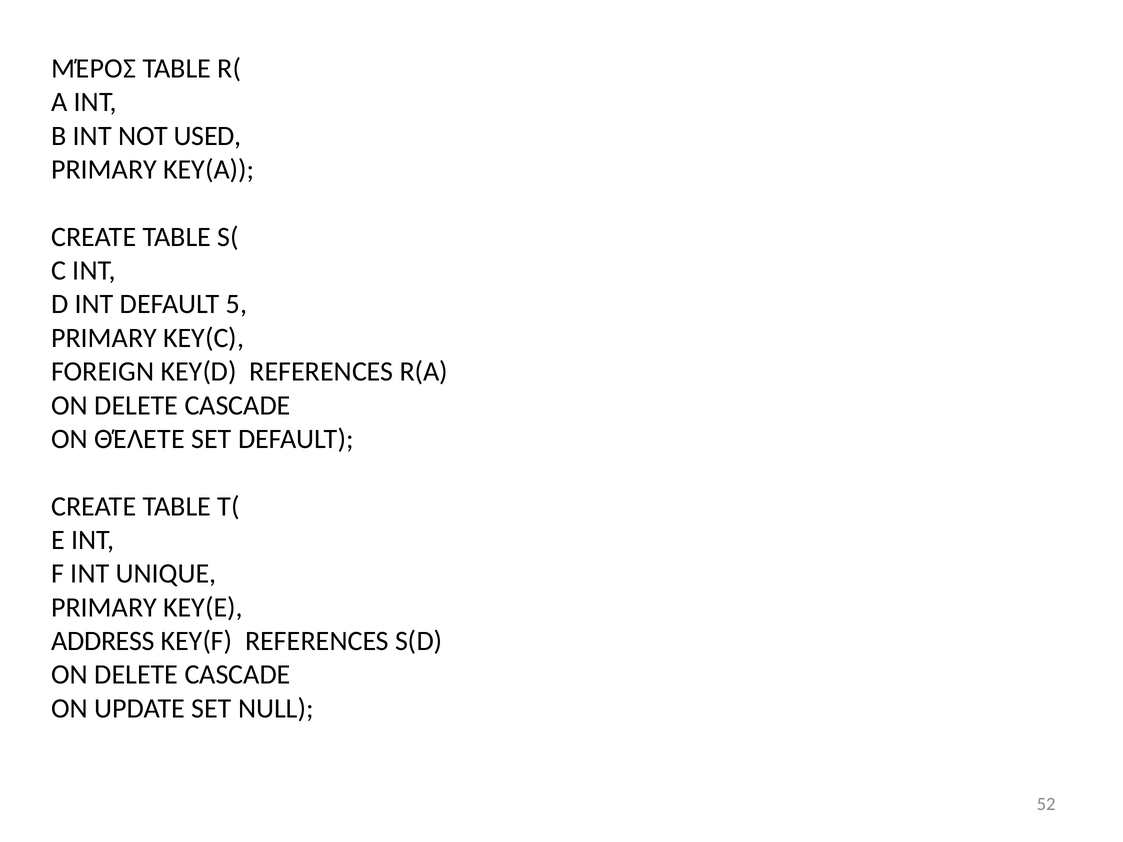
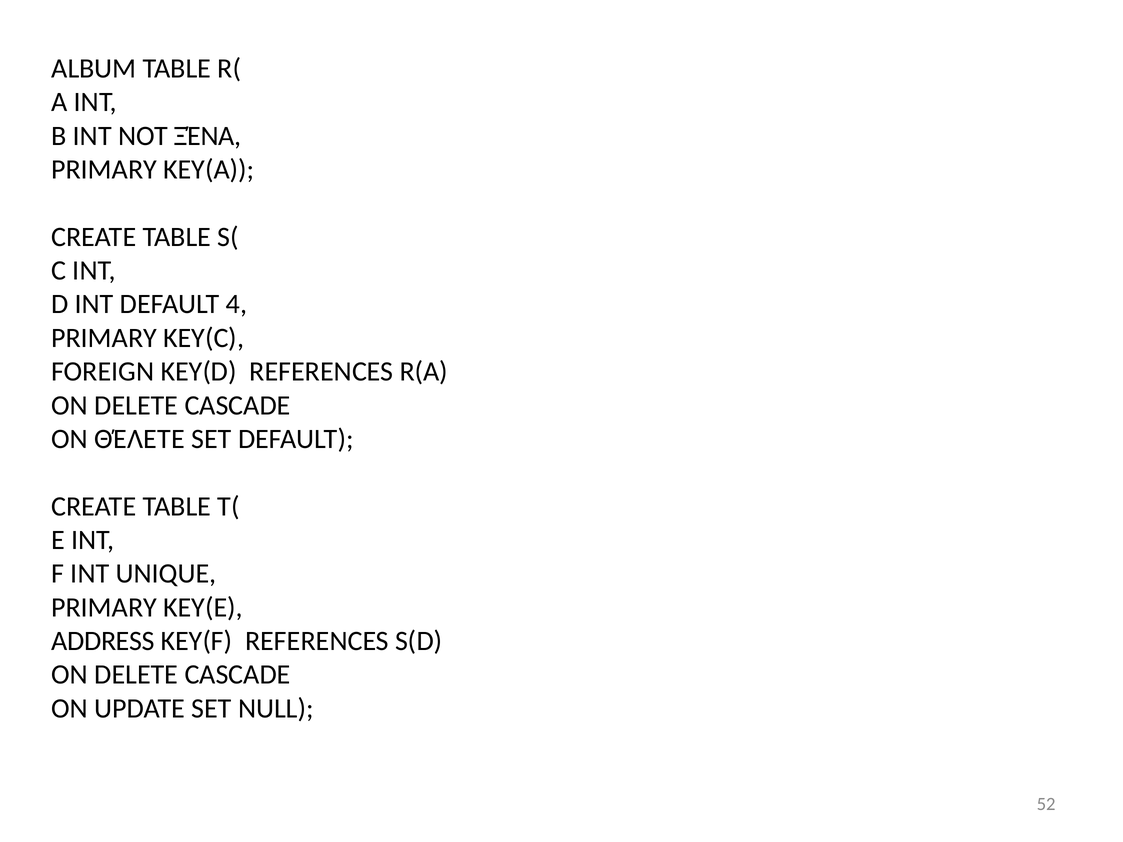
ΜΈΡΟΣ: ΜΈΡΟΣ -> ALBUM
USED: USED -> ΞΈΝΑ
5: 5 -> 4
